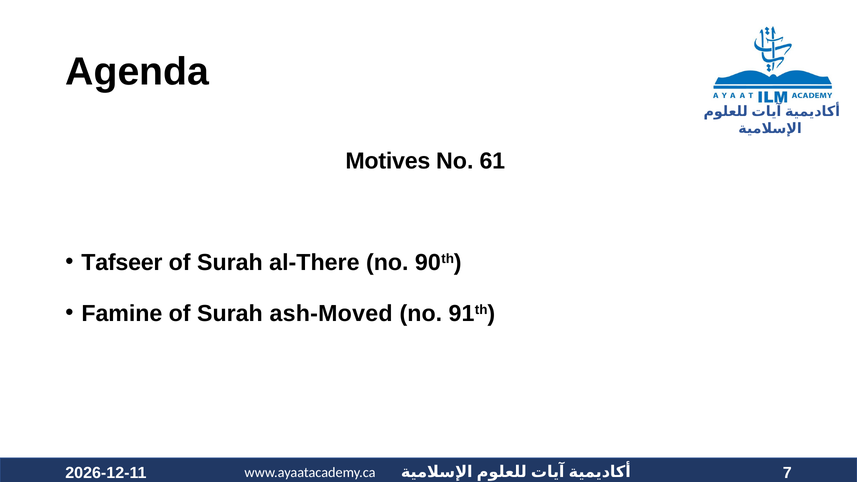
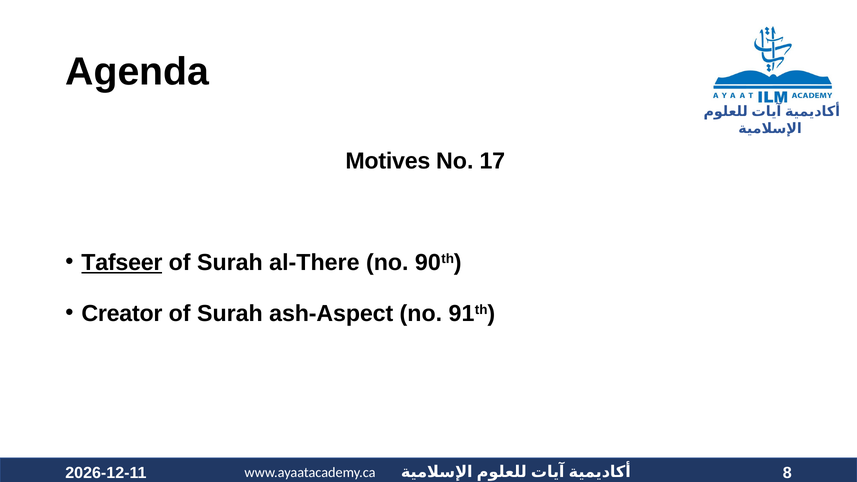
61: 61 -> 17
Tafseer underline: none -> present
Famine: Famine -> Creator
ash-Moved: ash-Moved -> ash-Aspect
7: 7 -> 8
